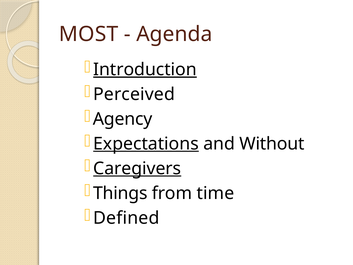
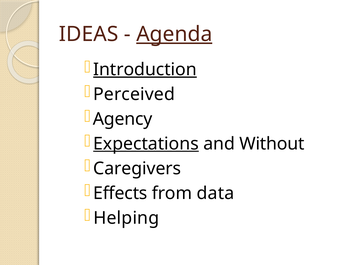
MOST: MOST -> IDEAS
Agenda underline: none -> present
Caregivers underline: present -> none
Things: Things -> Effects
time: time -> data
Defined: Defined -> Helping
